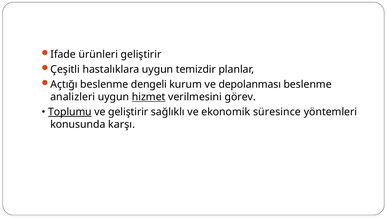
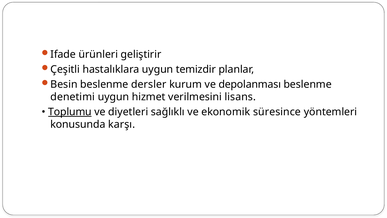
Açtığı: Açtığı -> Besin
dengeli: dengeli -> dersler
analizleri: analizleri -> denetimi
hizmet underline: present -> none
görev: görev -> lisans
ve geliştirir: geliştirir -> diyetleri
